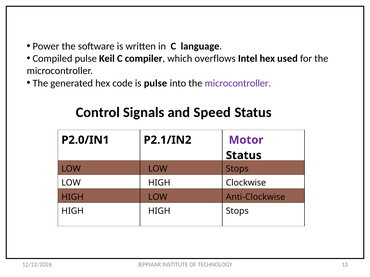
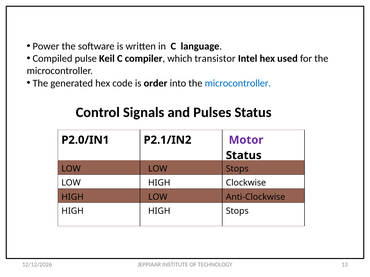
overflows: overflows -> transistor
is pulse: pulse -> order
microcontroller at (238, 83) colour: purple -> blue
Speed: Speed -> Pulses
